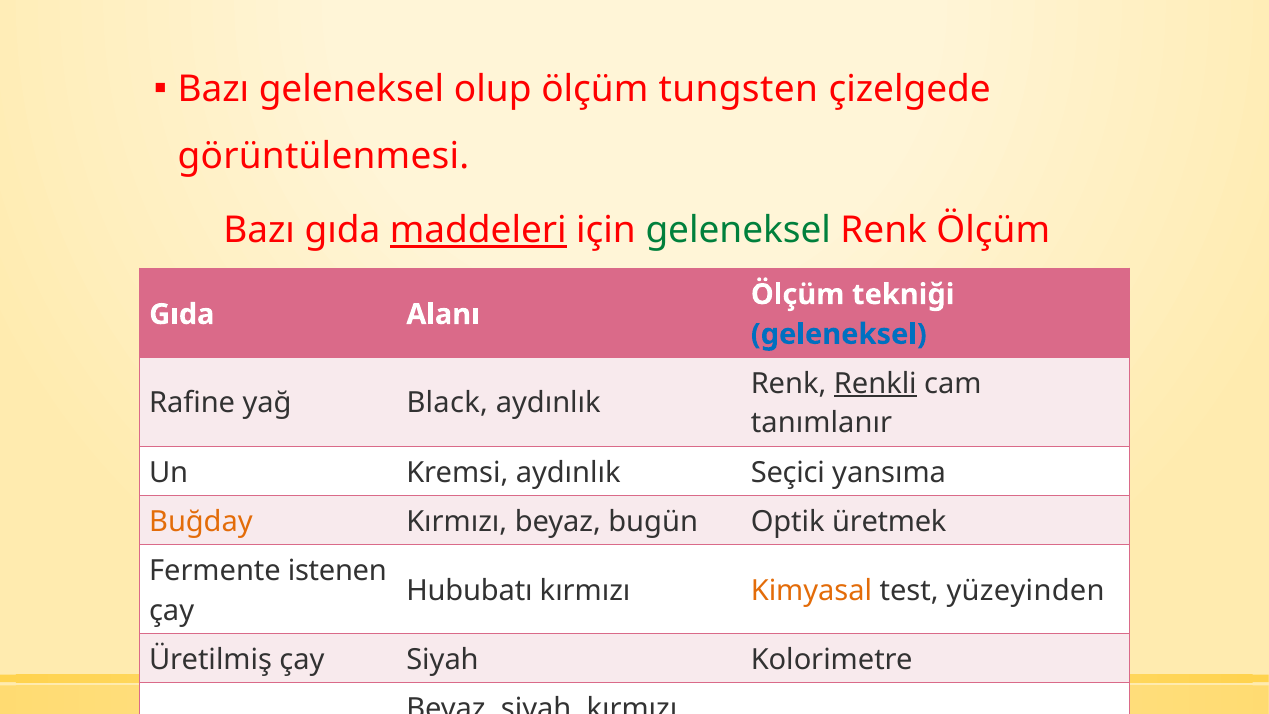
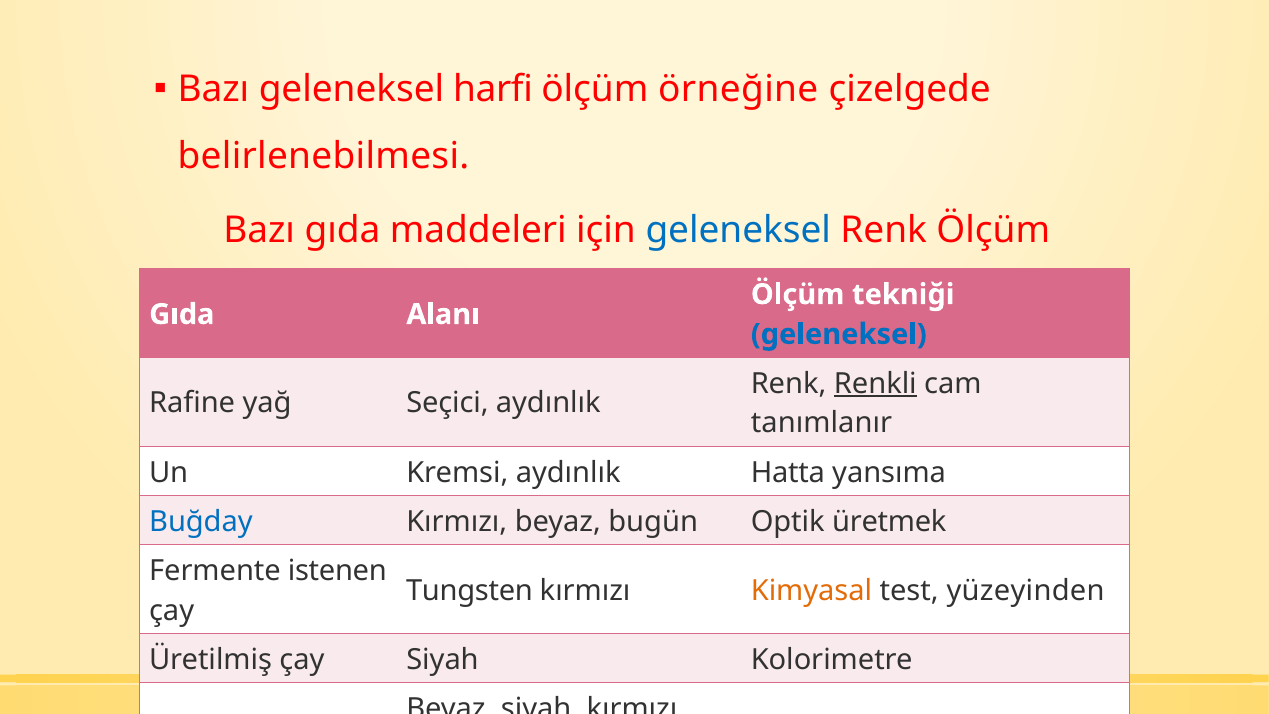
olup: olup -> harfi
tungsten: tungsten -> örneğine
görüntülenmesi: görüntülenmesi -> belirlenebilmesi
maddeleri underline: present -> none
geleneksel at (738, 231) colour: green -> blue
Black: Black -> Seçici
Seçici: Seçici -> Hatta
Buğday colour: orange -> blue
Hububatı: Hububatı -> Tungsten
